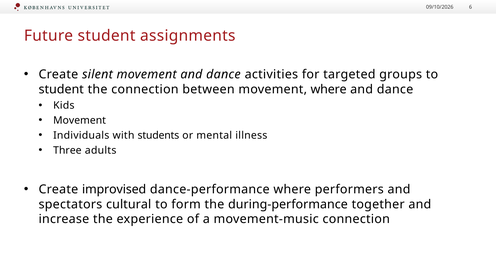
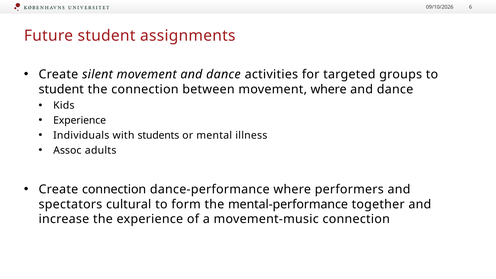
Movement at (80, 121): Movement -> Experience
Three: Three -> Assoc
Create improvised: improvised -> connection
during-performance: during-performance -> mental-performance
